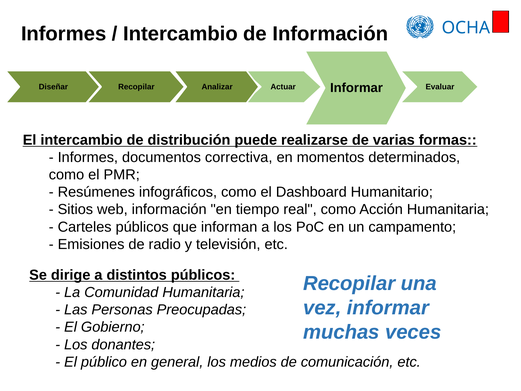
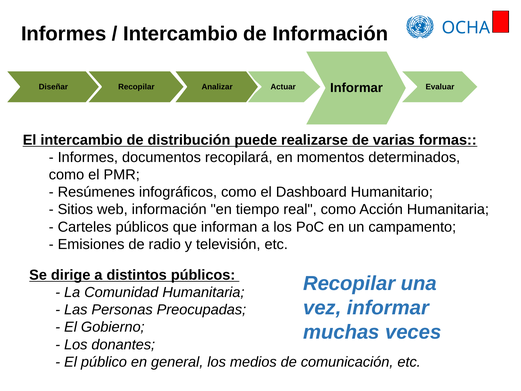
correctiva: correctiva -> recopilará
